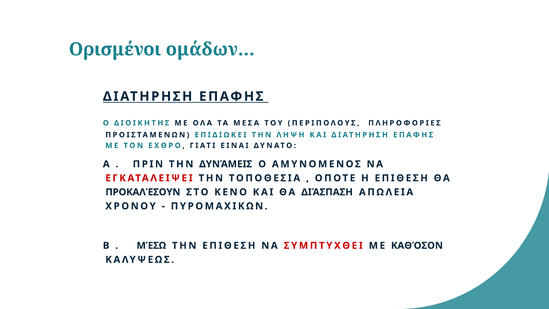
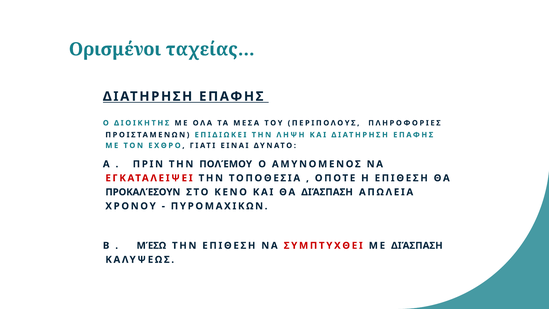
ομάδων…: ομάδων… -> ταχείας…
ΔΥΝΆΜΕΙΣ: ΔΥΝΆΜΕΙΣ -> ΠΟΛΈΜΟΥ
ΜΕ ΚΑΘΌΣΟΝ: ΚΑΘΌΣΟΝ -> ΔΙΆΣΠΑΣΗ
